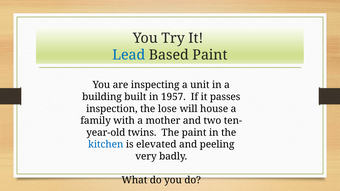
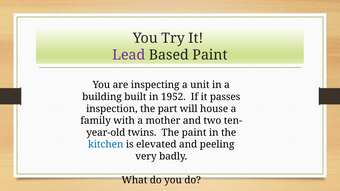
Lead colour: blue -> purple
1957: 1957 -> 1952
lose: lose -> part
